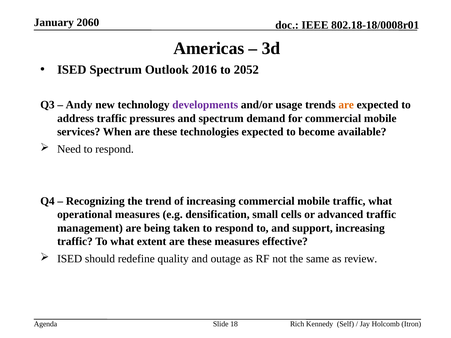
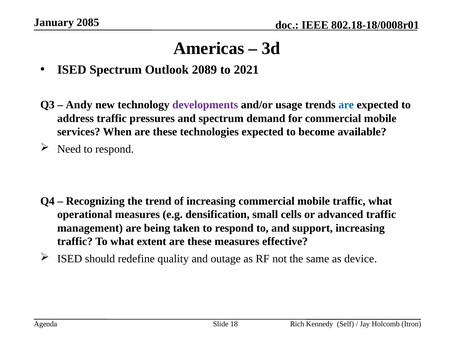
2060: 2060 -> 2085
2016: 2016 -> 2089
2052: 2052 -> 2021
are at (346, 105) colour: orange -> blue
review: review -> device
